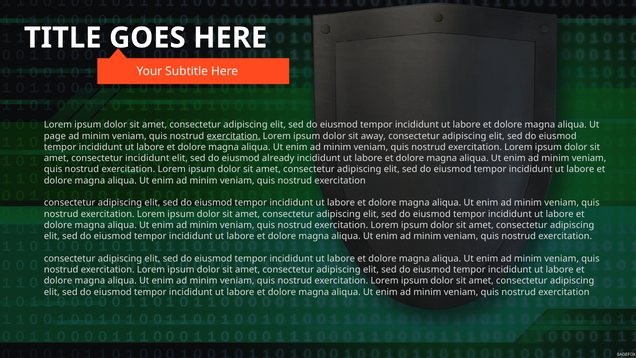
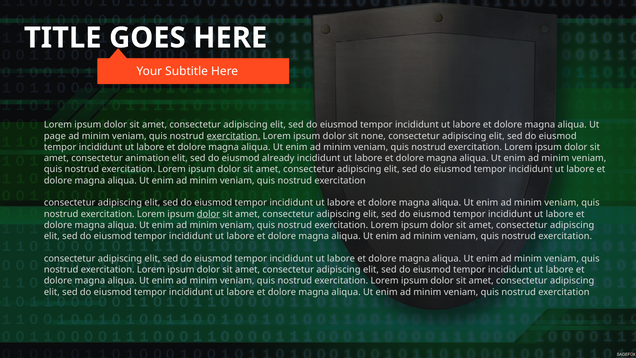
away: away -> none
consectetur incididunt: incididunt -> animation
dolor at (208, 214) underline: none -> present
